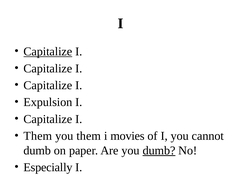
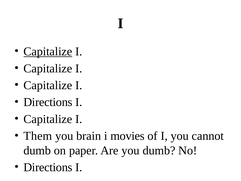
Expulsion at (48, 102): Expulsion -> Directions
you them: them -> brain
dumb at (159, 150) underline: present -> none
Especially at (48, 167): Especially -> Directions
